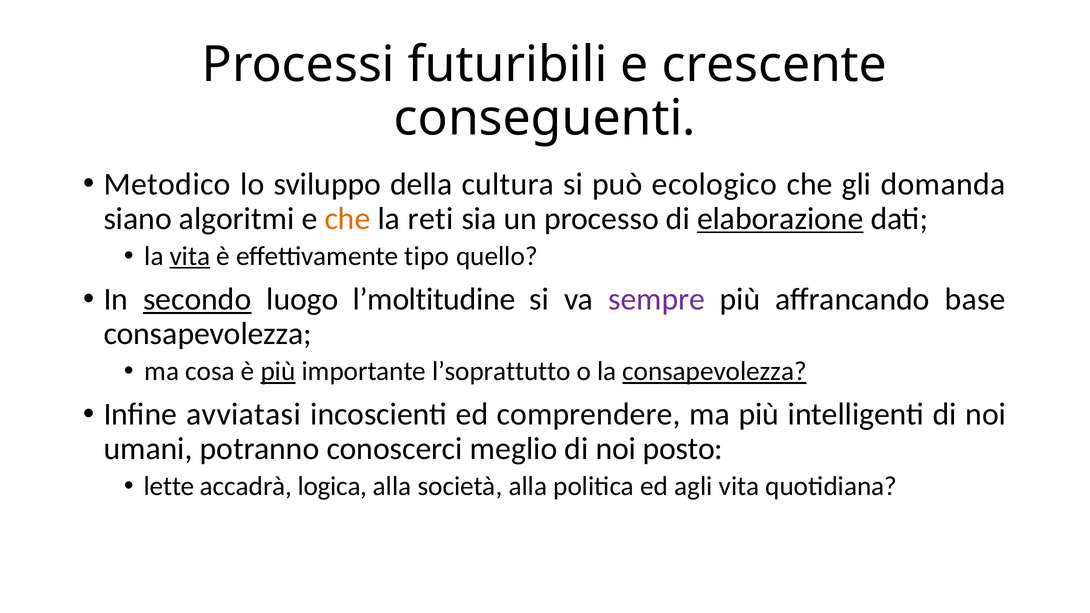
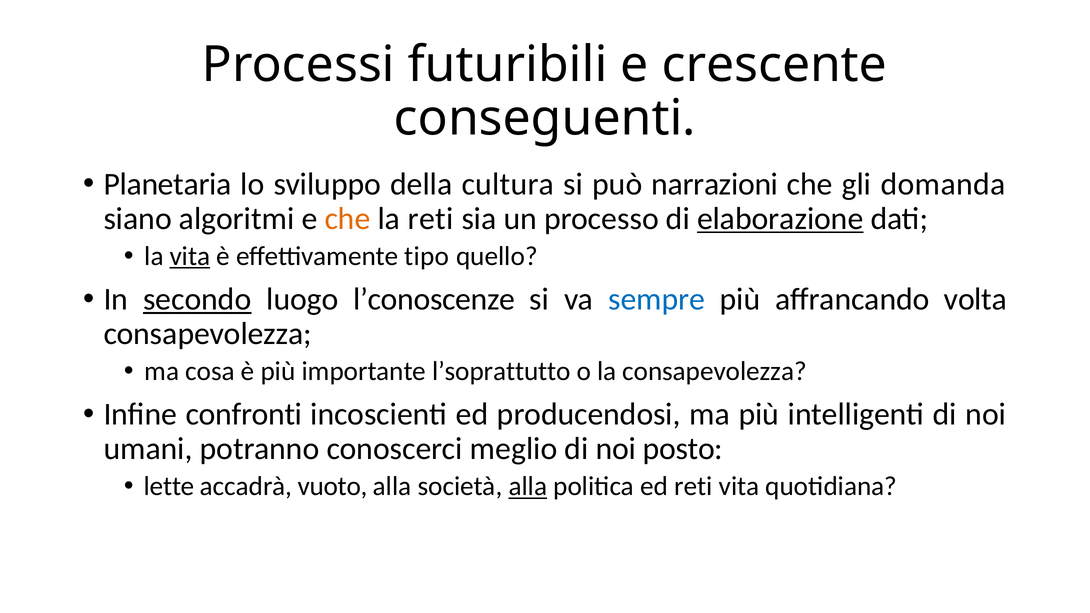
Metodico: Metodico -> Planetaria
ecologico: ecologico -> narrazioni
l’moltitudine: l’moltitudine -> l’conoscenze
sempre colour: purple -> blue
base: base -> volta
più at (278, 371) underline: present -> none
consapevolezza at (715, 371) underline: present -> none
avviatasi: avviatasi -> confronti
comprendere: comprendere -> producendosi
logica: logica -> vuoto
alla at (528, 486) underline: none -> present
ed agli: agli -> reti
